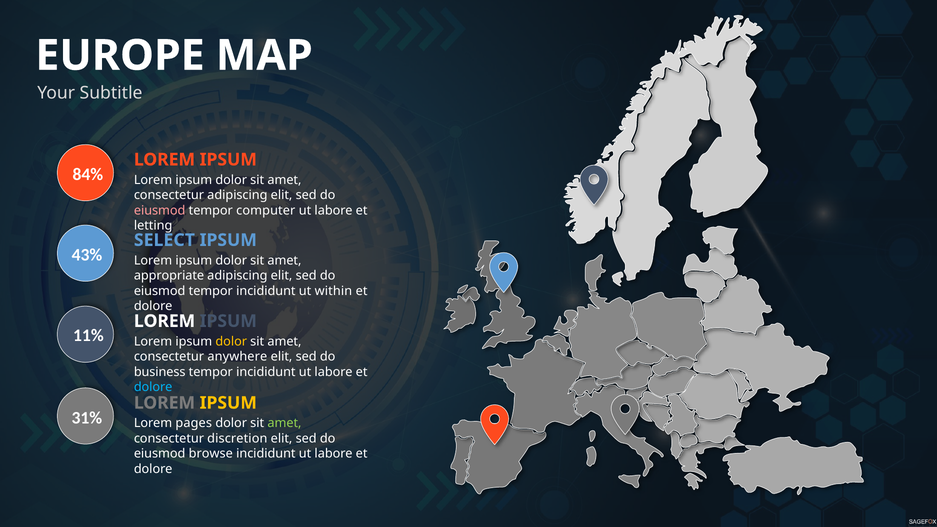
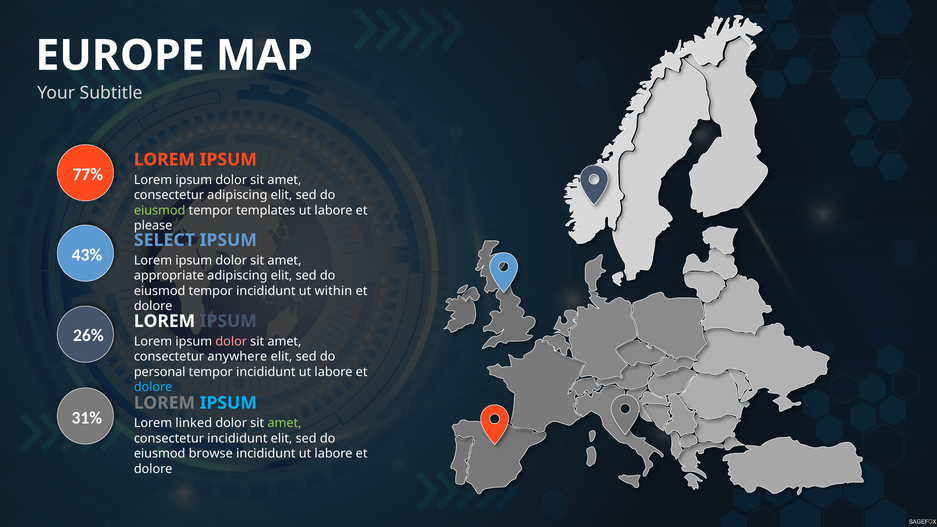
84%: 84% -> 77%
eiusmod at (160, 210) colour: pink -> light green
computer: computer -> templates
letting: letting -> please
11%: 11% -> 26%
dolor at (231, 341) colour: yellow -> pink
business: business -> personal
IPSUM at (228, 403) colour: yellow -> light blue
pages: pages -> linked
consectetur discretion: discretion -> incididunt
